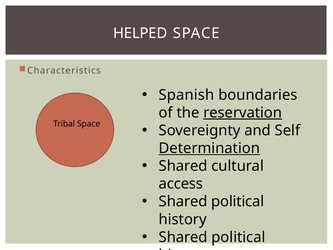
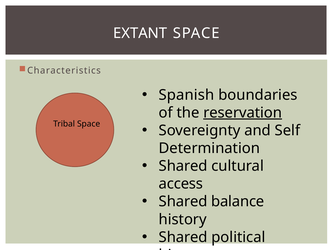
HELPED: HELPED -> EXTANT
Determination underline: present -> none
political at (238, 201): political -> balance
